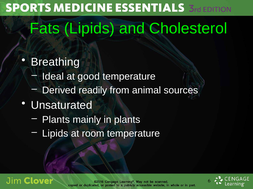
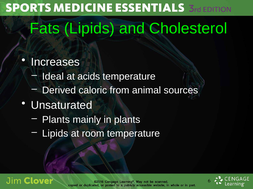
Breathing: Breathing -> Increases
good: good -> acids
readily: readily -> caloric
